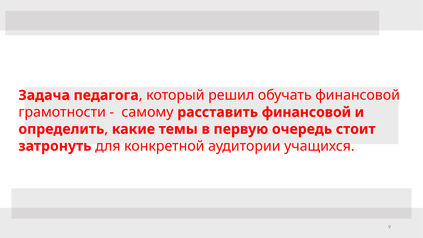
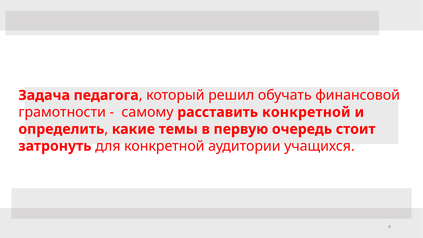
расставить финансовой: финансовой -> конкретной
